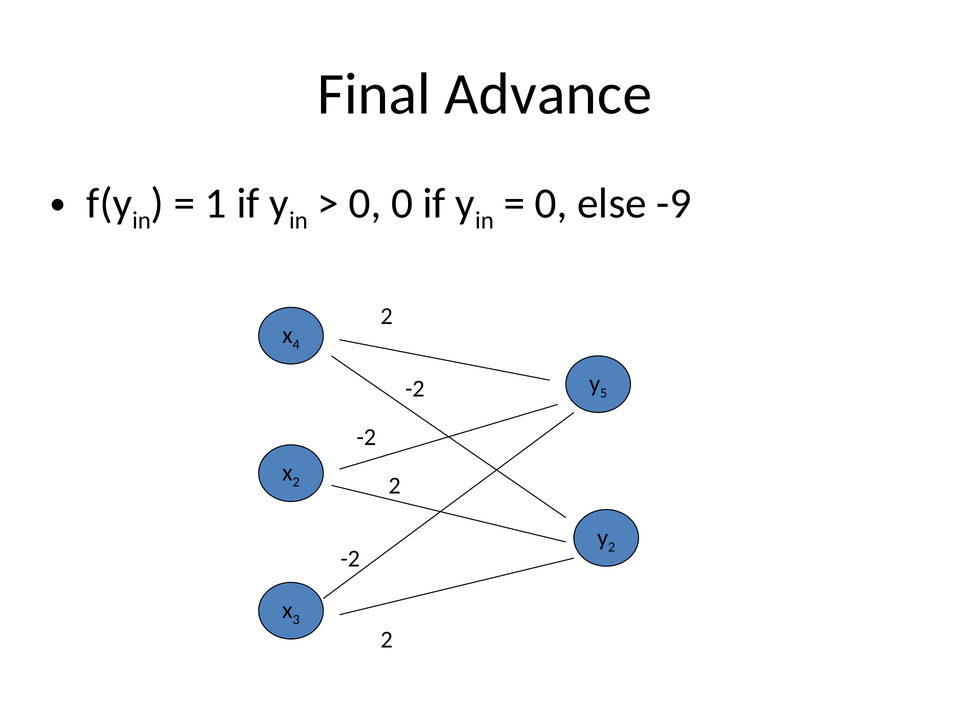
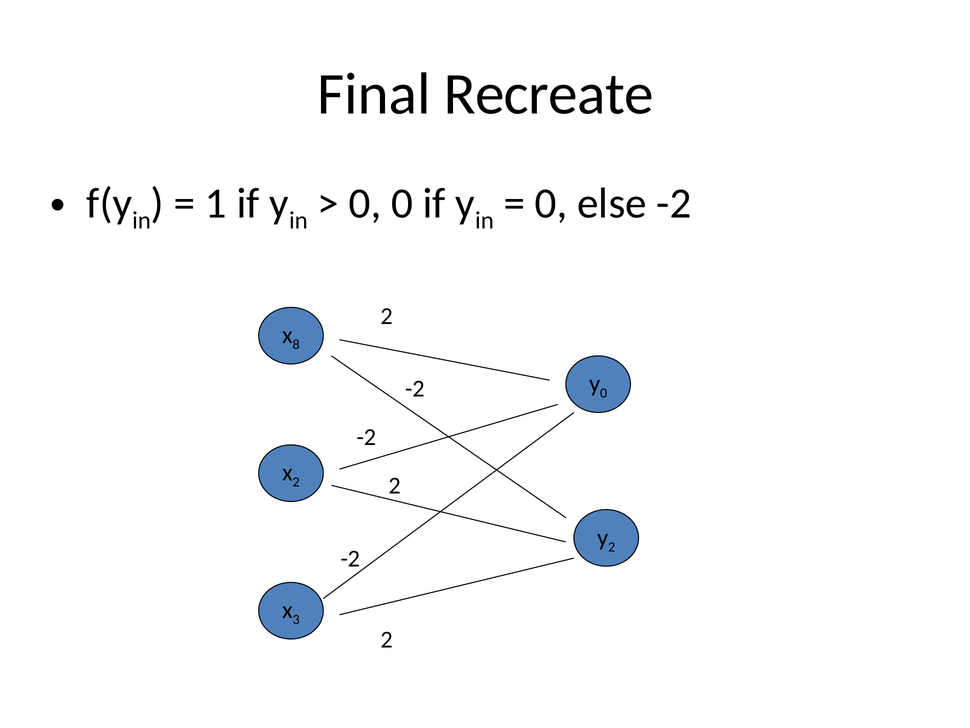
Advance: Advance -> Recreate
else -9: -9 -> -2
4: 4 -> 8
5 at (604, 393): 5 -> 0
